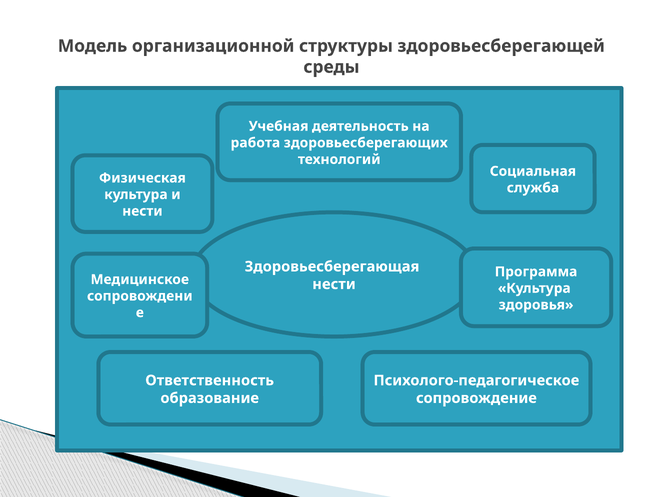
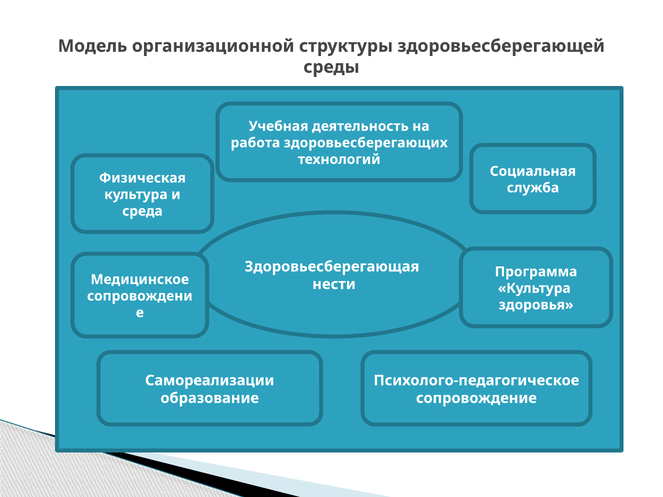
нести at (142, 211): нести -> среда
Ответственность: Ответственность -> Самореализации
